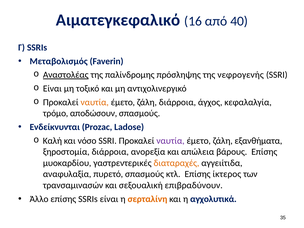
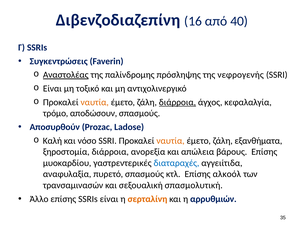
Αιματεγκεφαλικό: Αιματεγκεφαλικό -> Διβενζοδιαζεπίνη
Μεταβολισμός: Μεταβολισμός -> Συγκεντρώσεις
διάρροια at (177, 102) underline: none -> present
Ενδείκνυνται: Ενδείκνυνται -> Αποσυρθούν
ναυτία at (171, 141) colour: purple -> orange
διαταραχές colour: orange -> blue
ίκτερος: ίκτερος -> αλκοόλ
επιβραδύνουν: επιβραδύνουν -> σπασμολυτική
αγχολυτικά: αγχολυτικά -> αρρυθμιών
